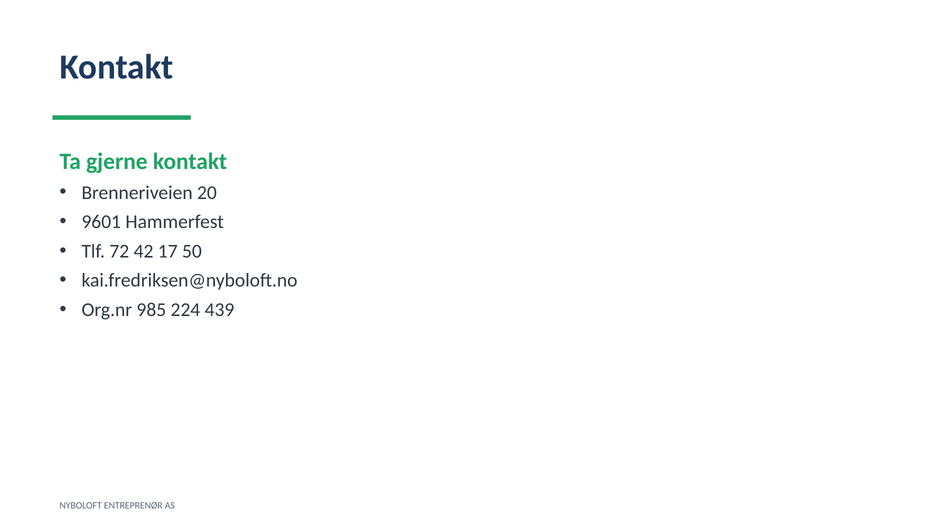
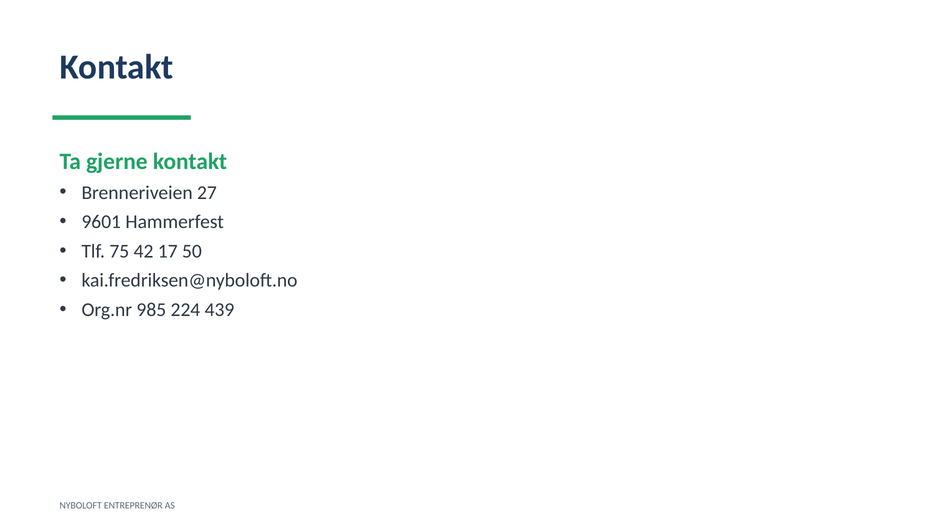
20: 20 -> 27
72: 72 -> 75
